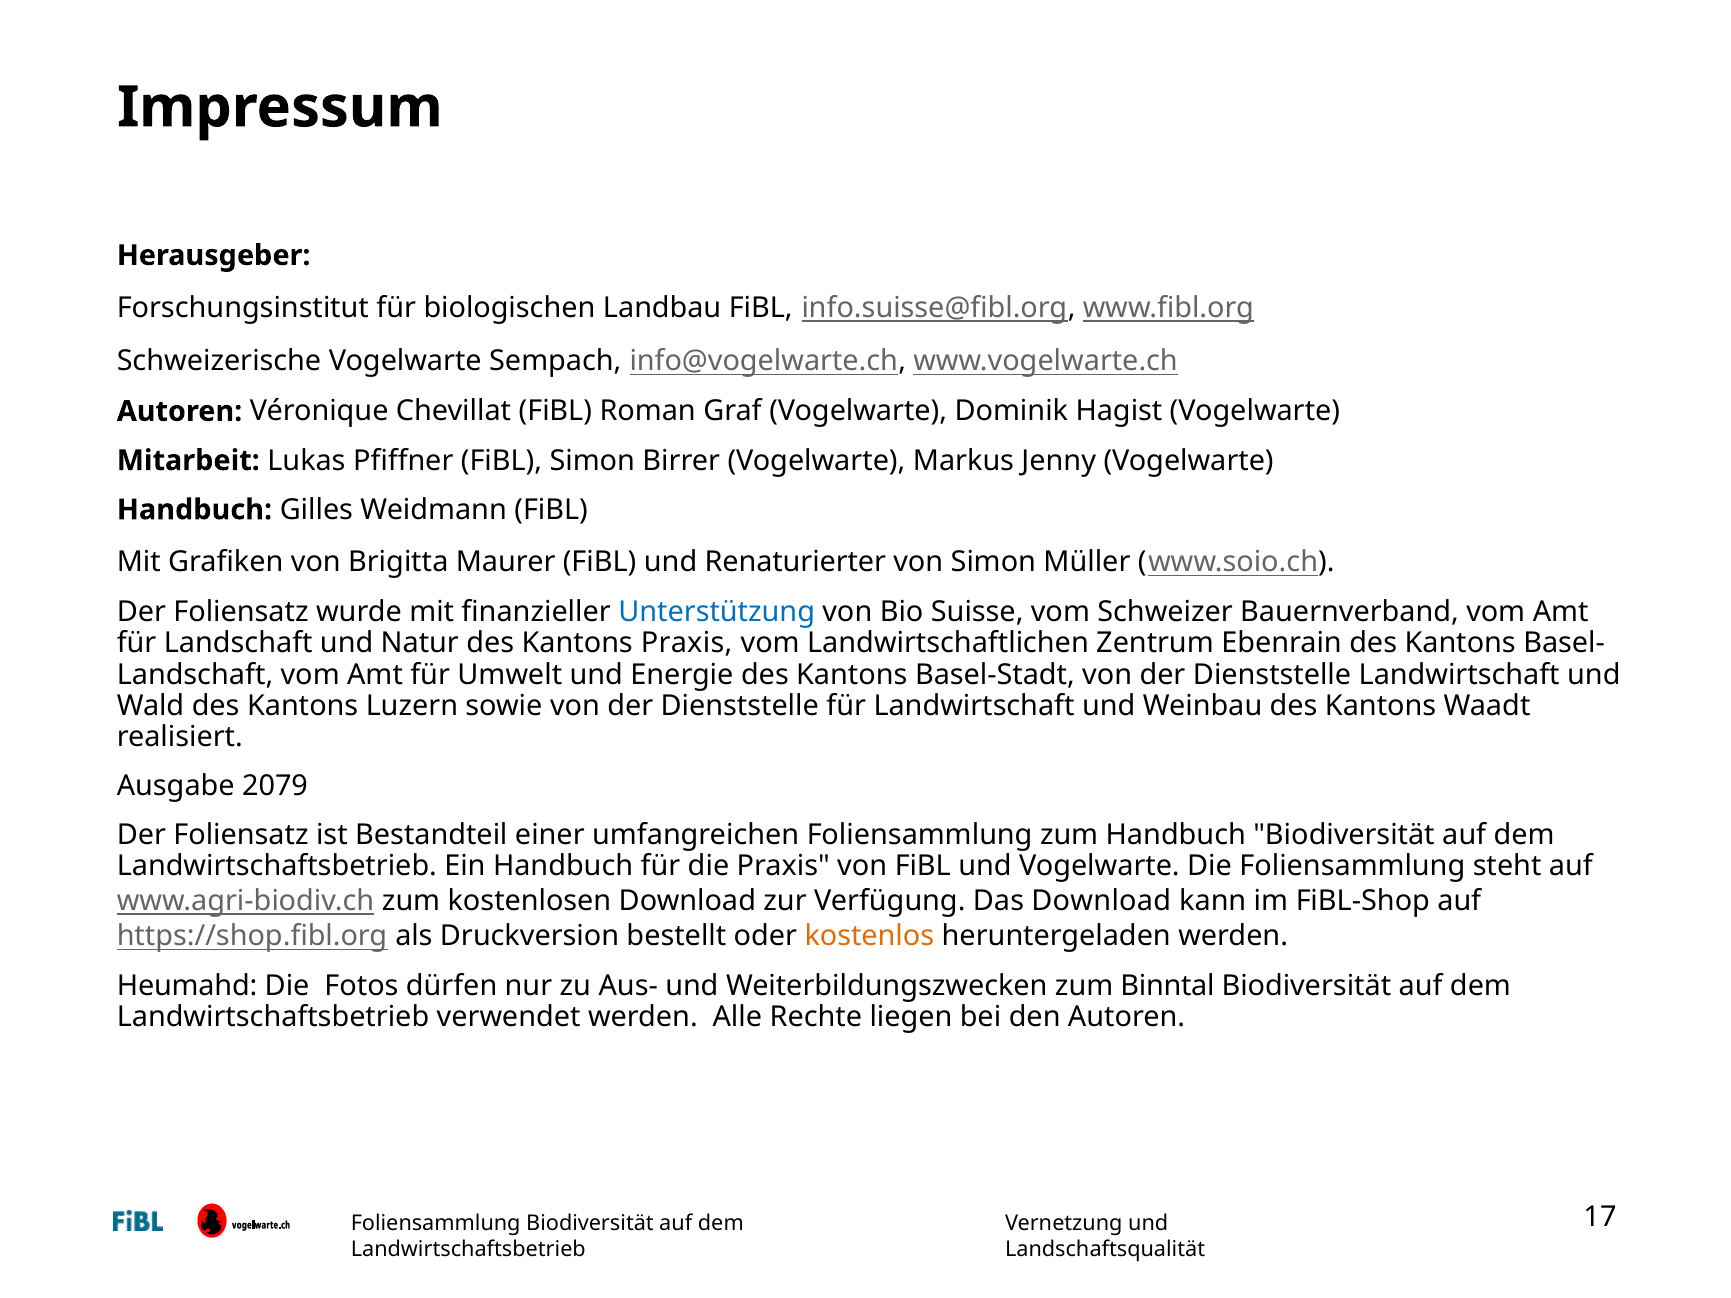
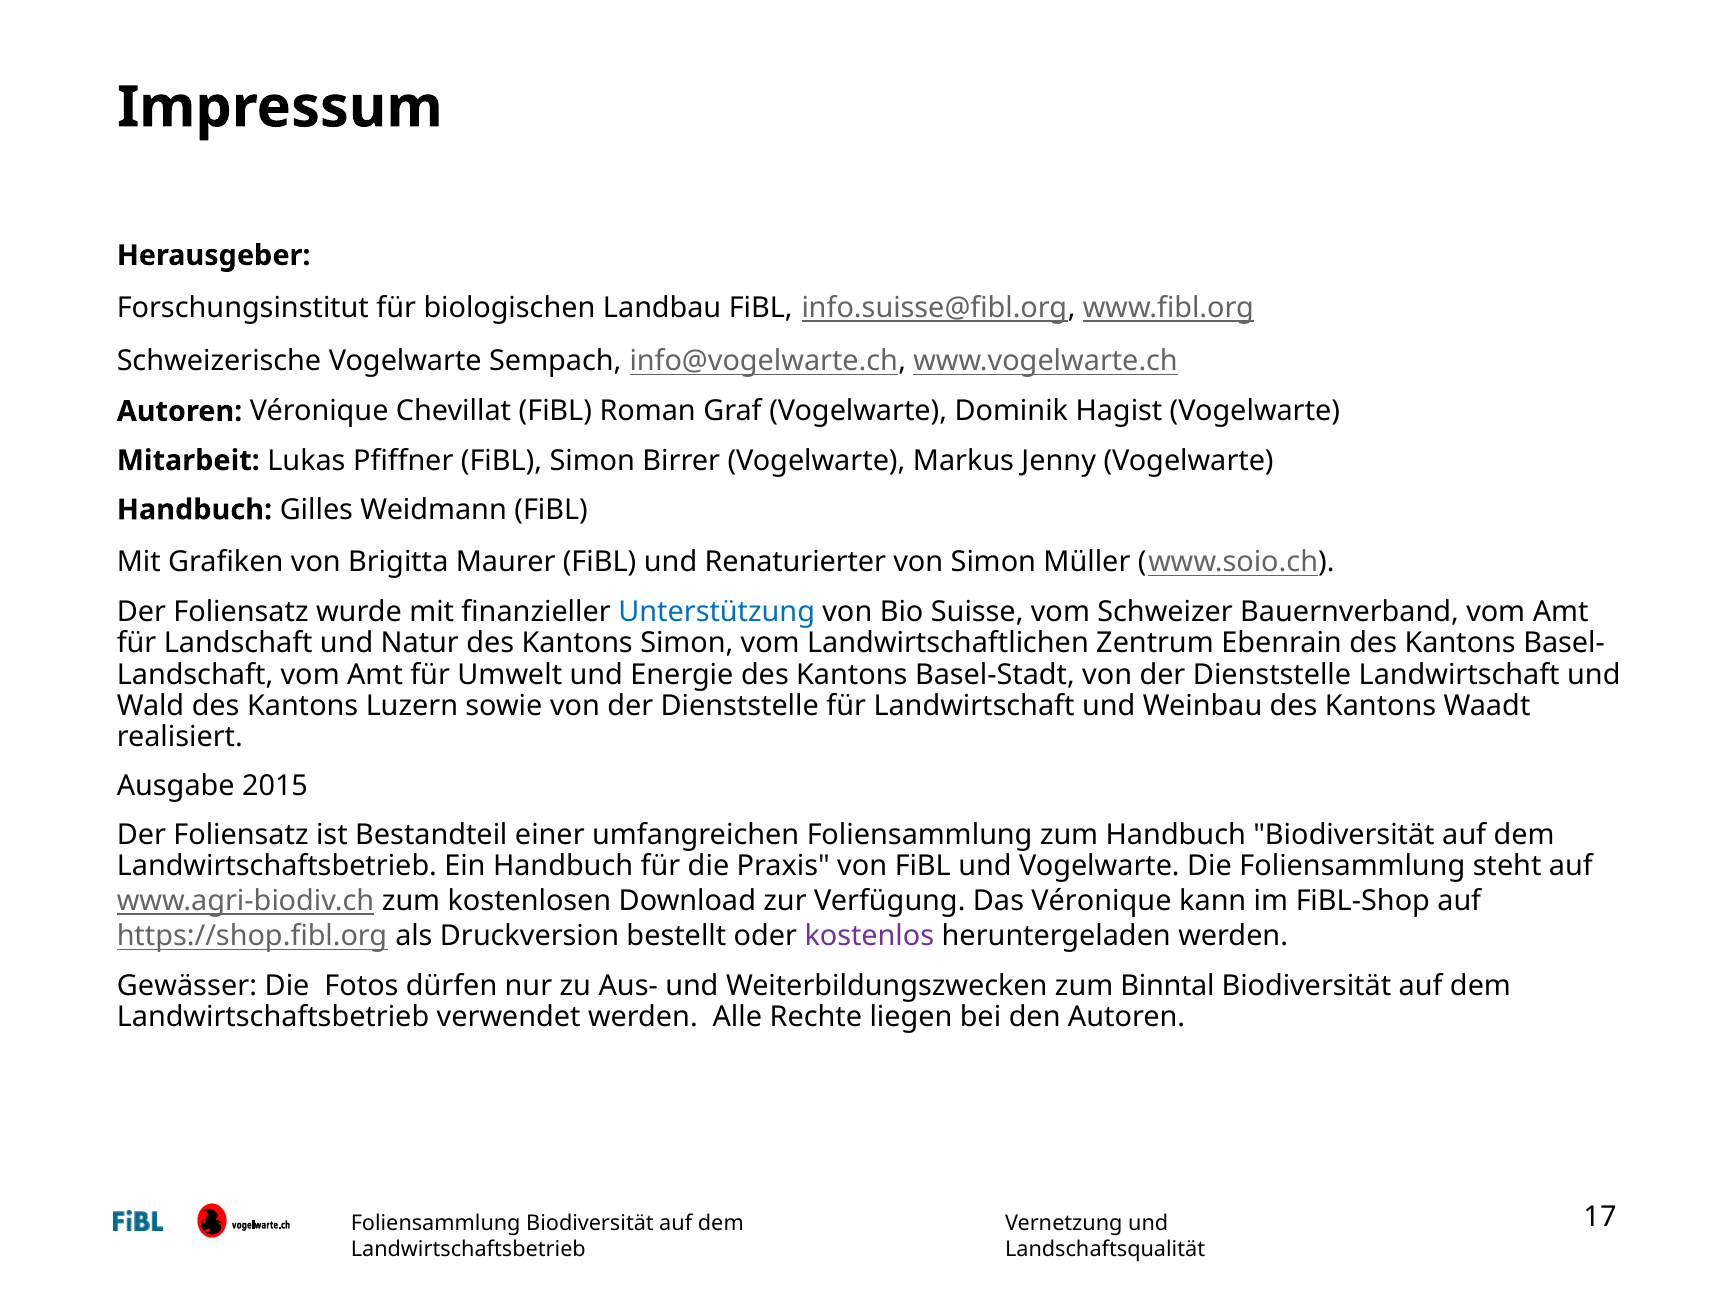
Kantons Praxis: Praxis -> Simon
2079: 2079 -> 2015
Das Download: Download -> Véronique
kostenlos colour: orange -> purple
Heumahd: Heumahd -> Gewässer
